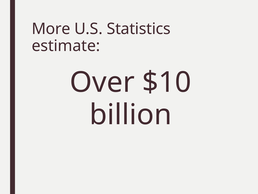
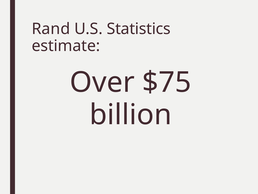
More: More -> Rand
$10: $10 -> $75
